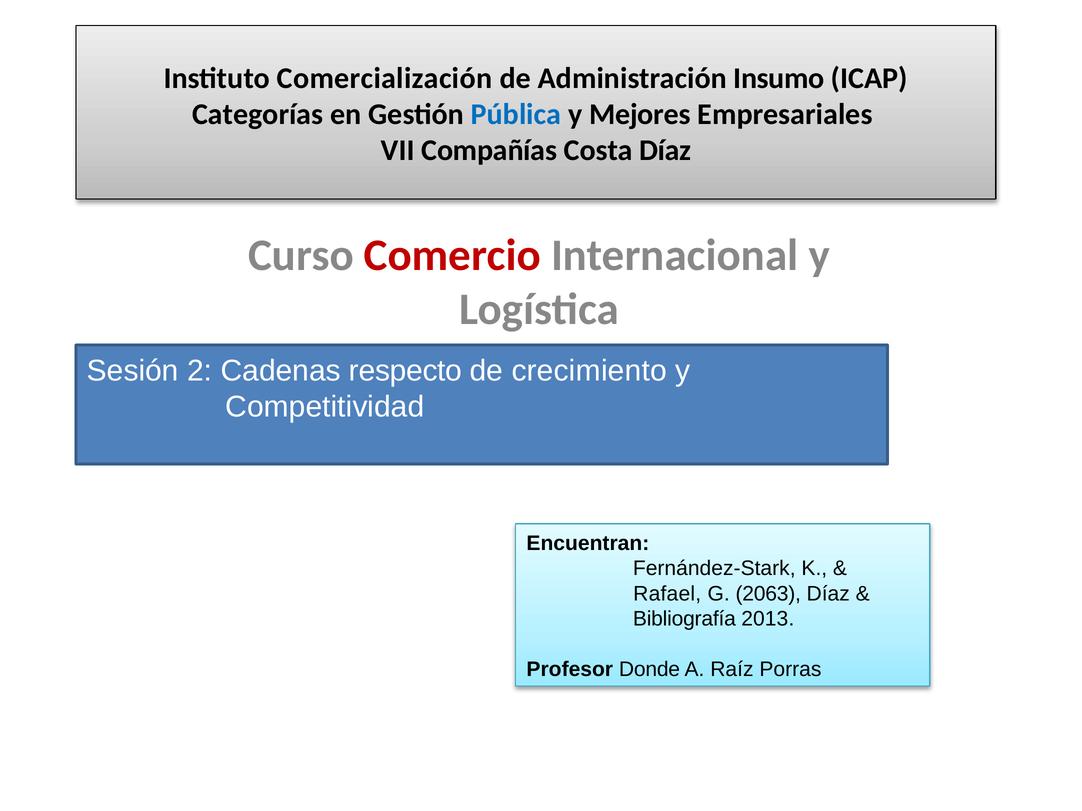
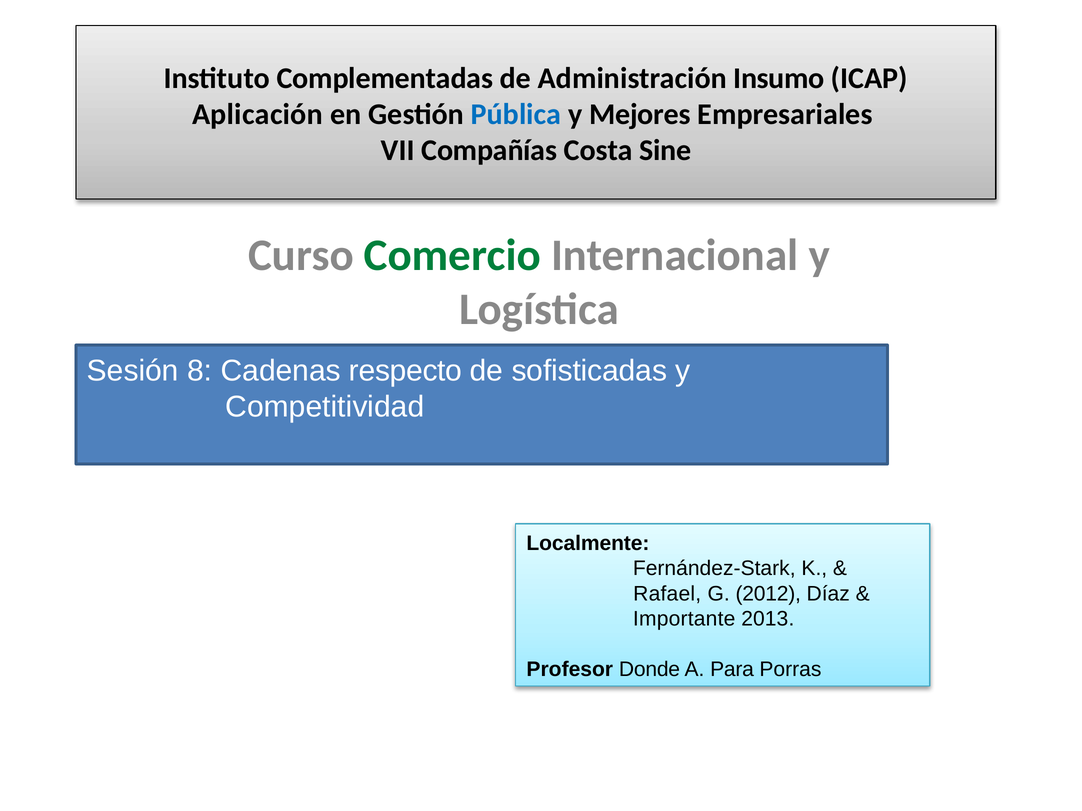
Comercialización: Comercialización -> Complementadas
Categorías: Categorías -> Aplicación
Costa Díaz: Díaz -> Sine
Comercio colour: red -> green
2: 2 -> 8
crecimiento: crecimiento -> sofisticadas
Encuentran: Encuentran -> Localmente
2063: 2063 -> 2012
Bibliografía: Bibliografía -> Importante
Raíz: Raíz -> Para
